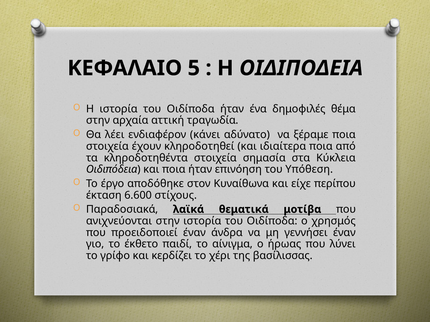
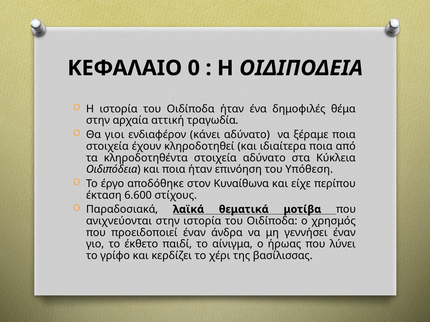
5: 5 -> 0
λέει: λέει -> γιοι
στοιχεία σημασία: σημασία -> αδύνατο
